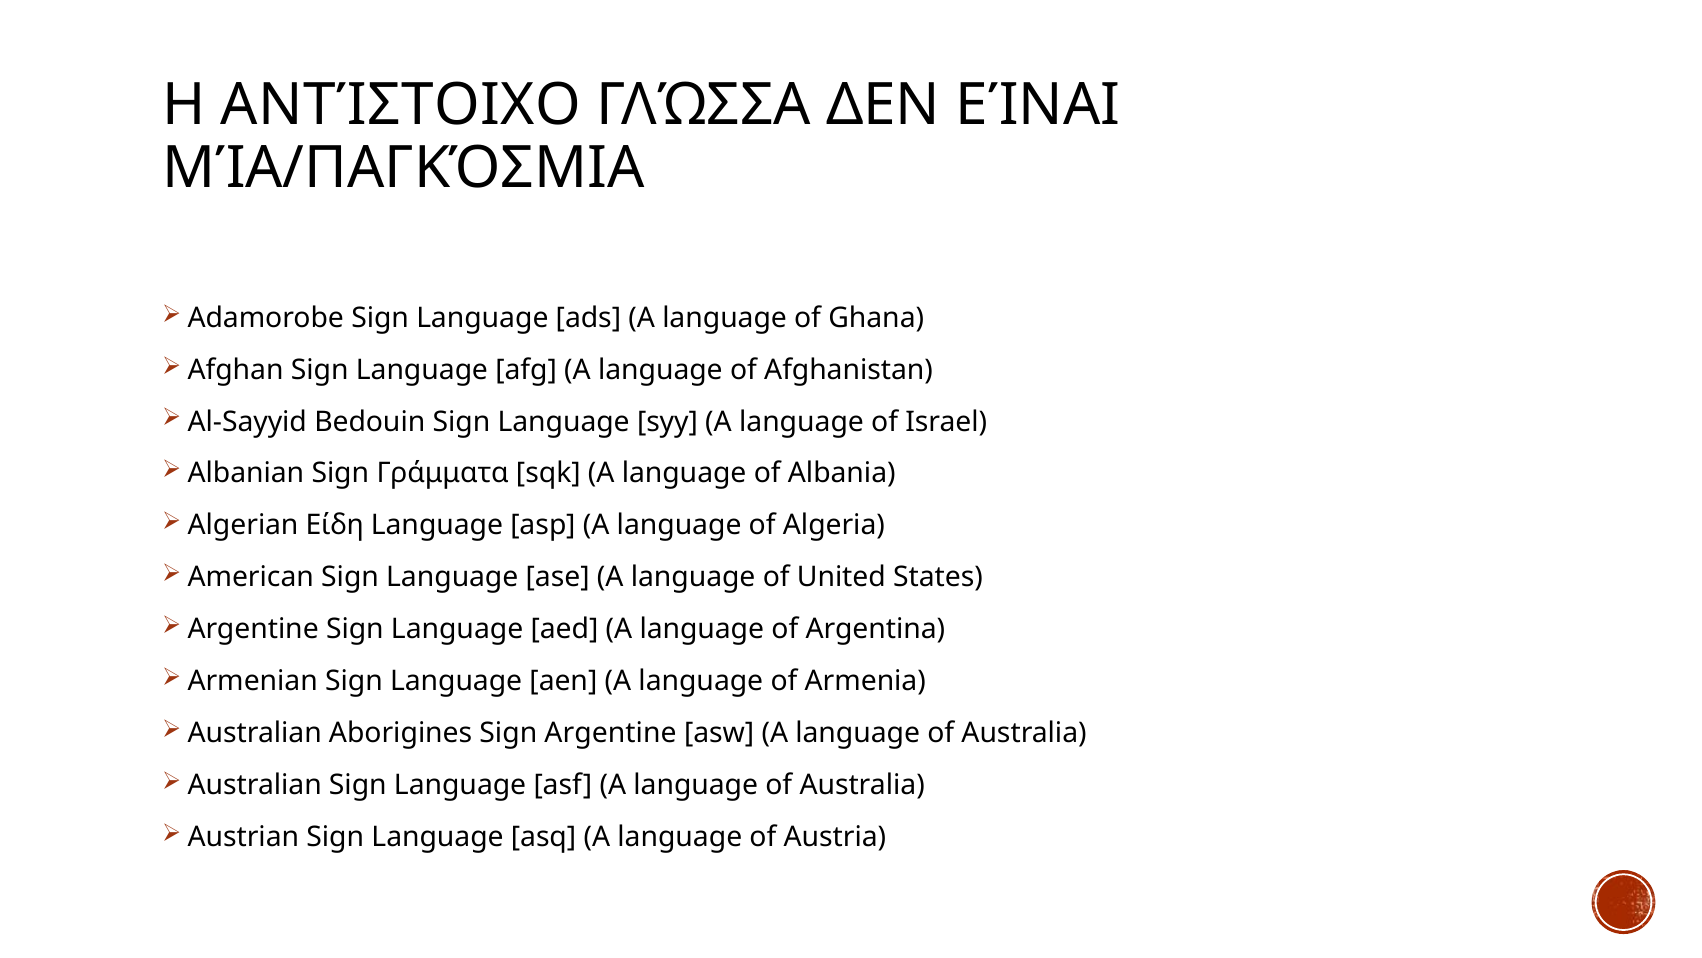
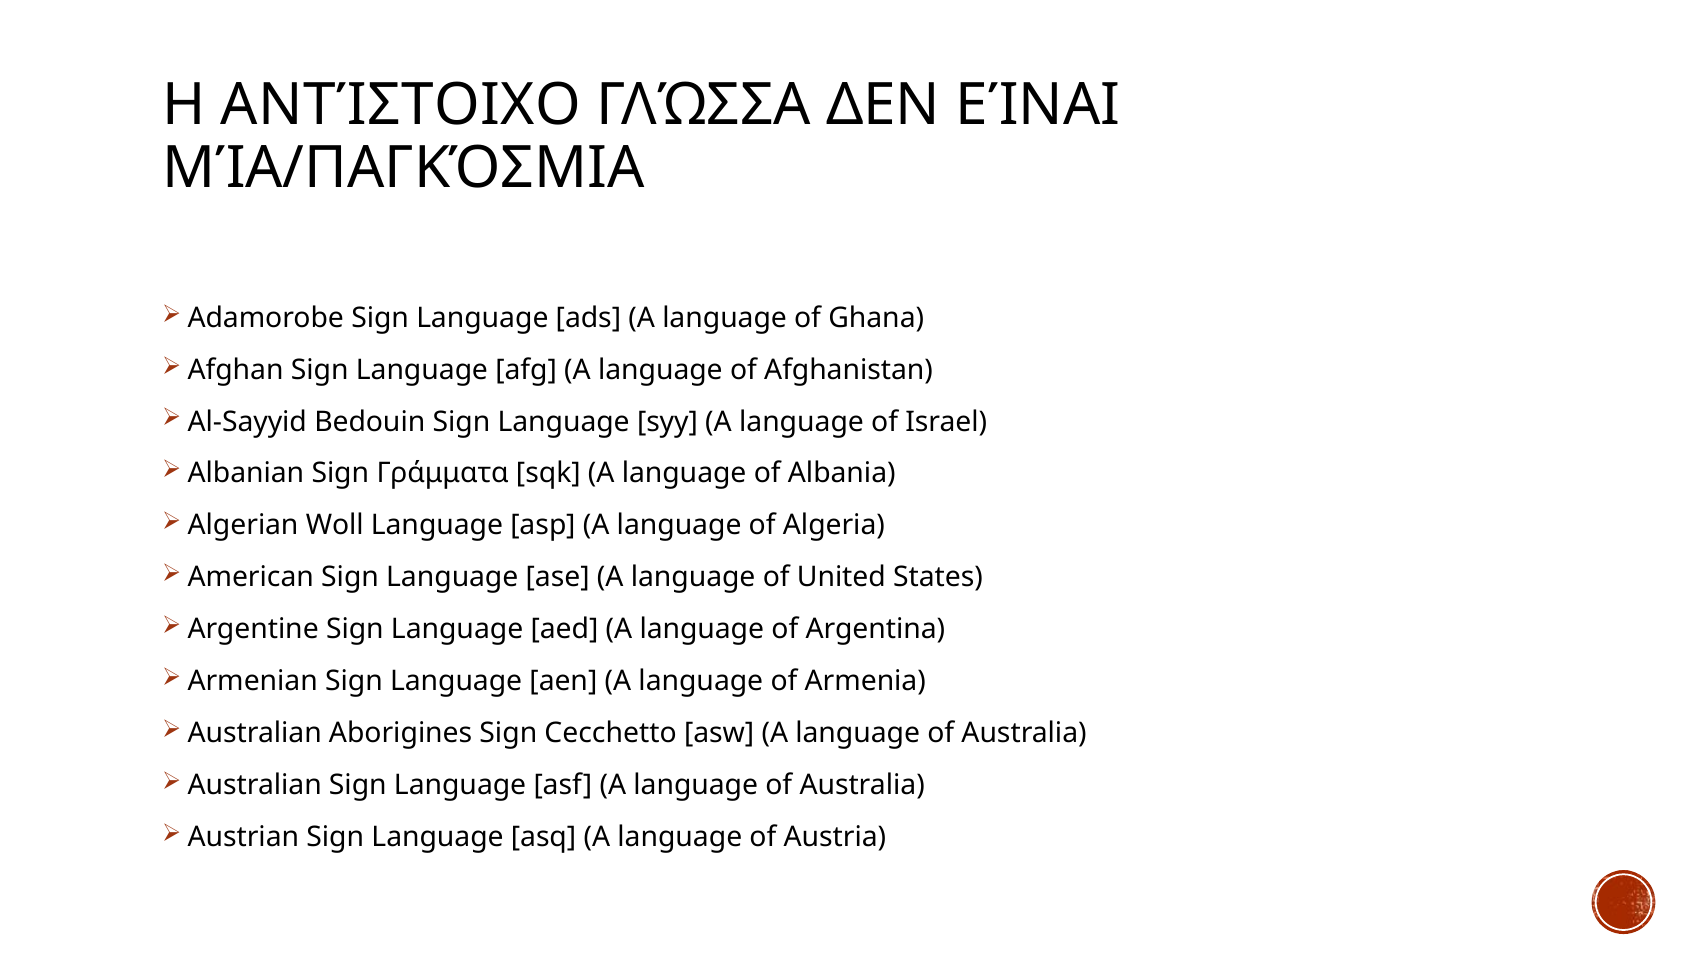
Είδη: Είδη -> Woll
Sign Argentine: Argentine -> Cecchetto
